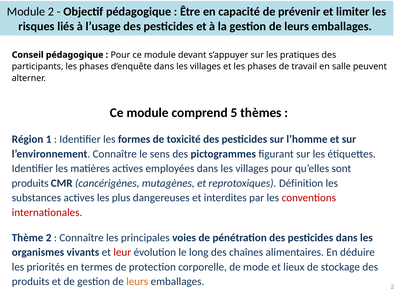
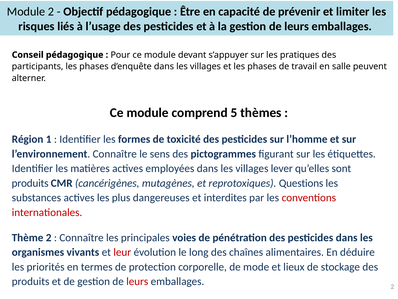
villages pour: pour -> lever
Définition: Définition -> Questions
leurs at (137, 281) colour: orange -> red
